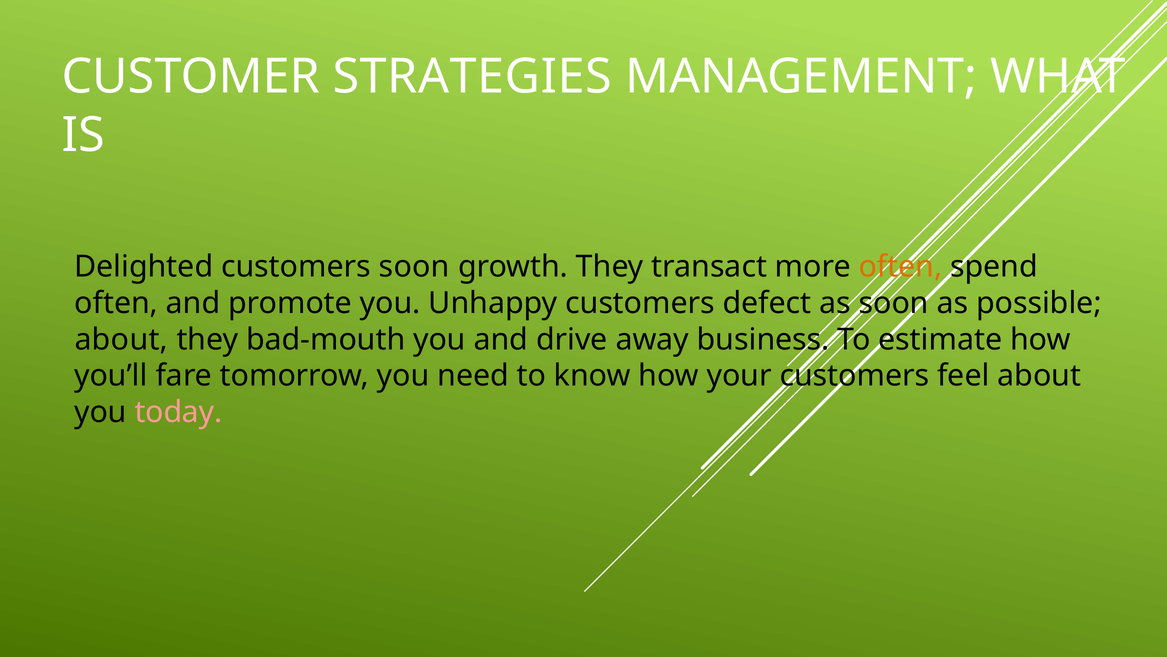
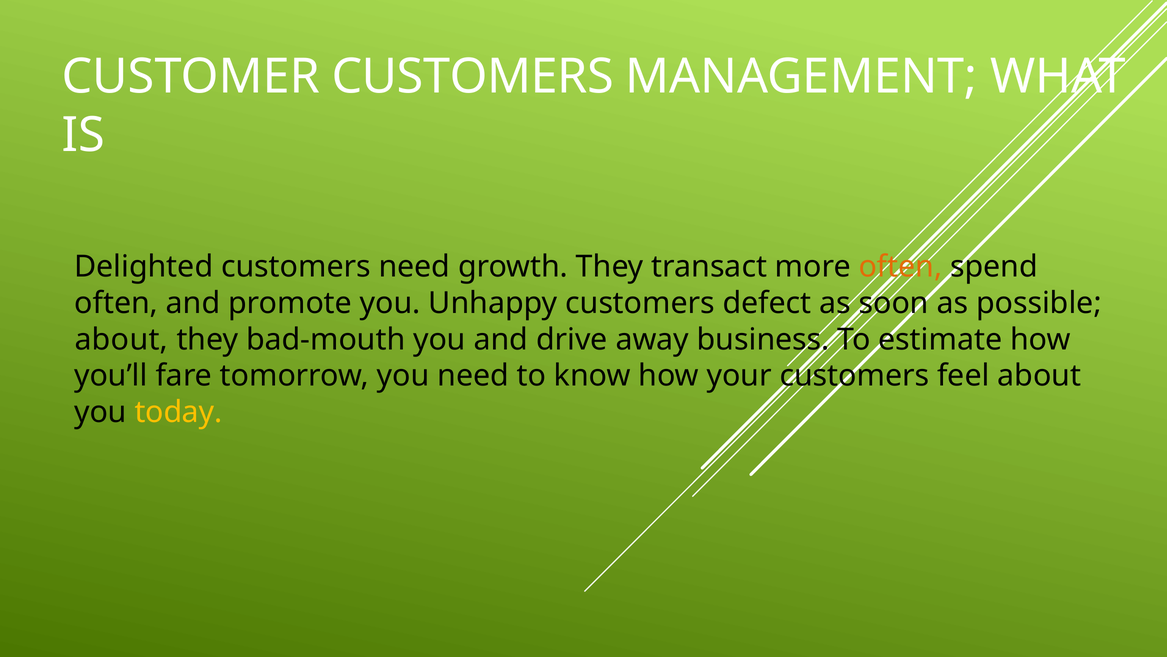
CUSTOMER STRATEGIES: STRATEGIES -> CUSTOMERS
customers soon: soon -> need
today colour: pink -> yellow
